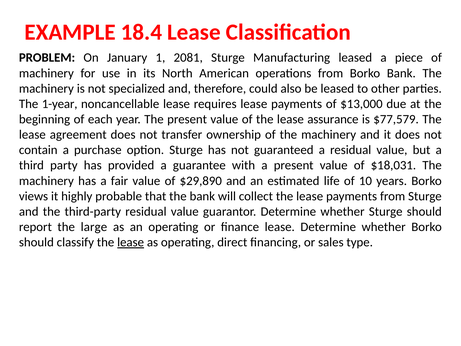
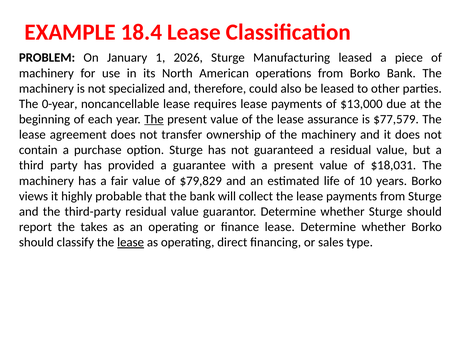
2081: 2081 -> 2026
1-year: 1-year -> 0-year
The at (154, 119) underline: none -> present
$29,890: $29,890 -> $79,829
large: large -> takes
